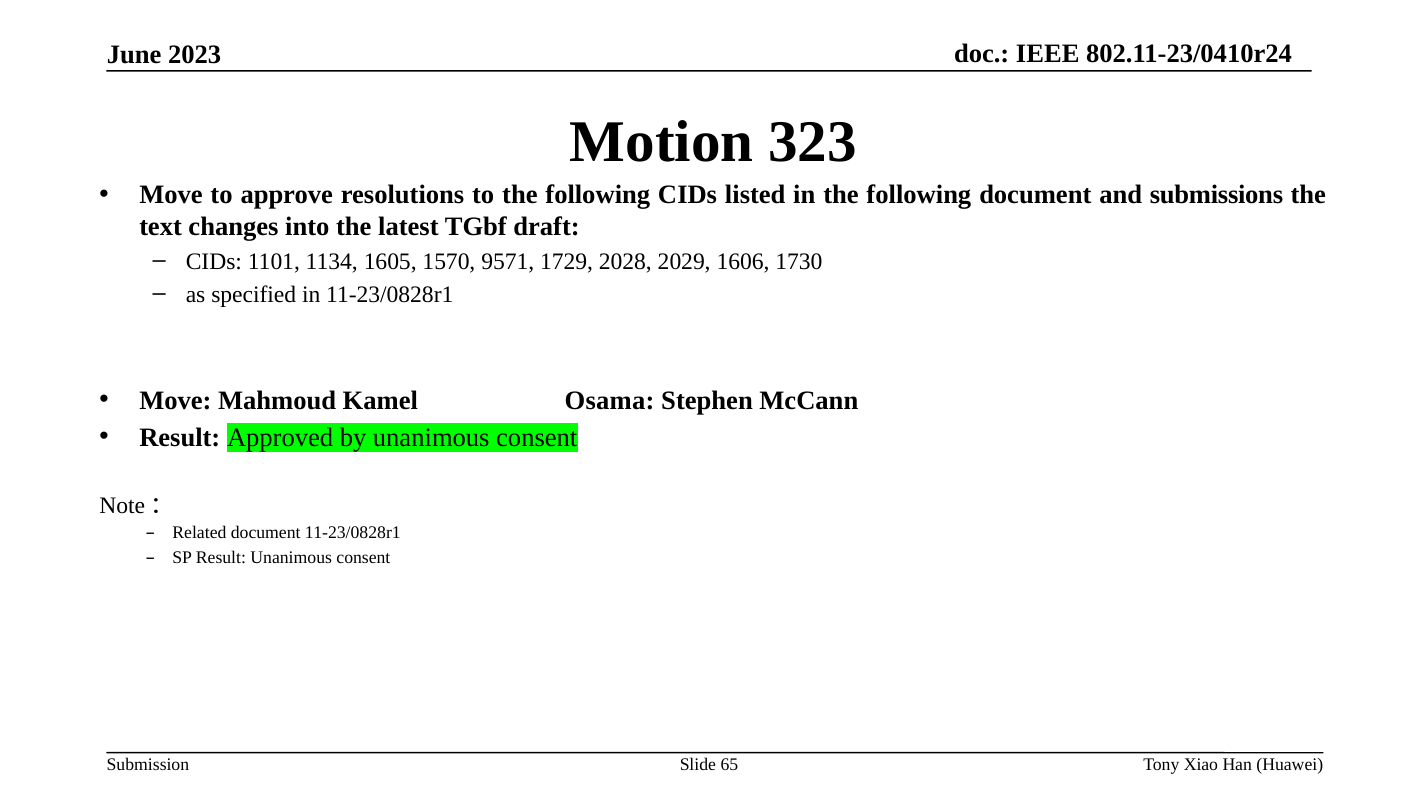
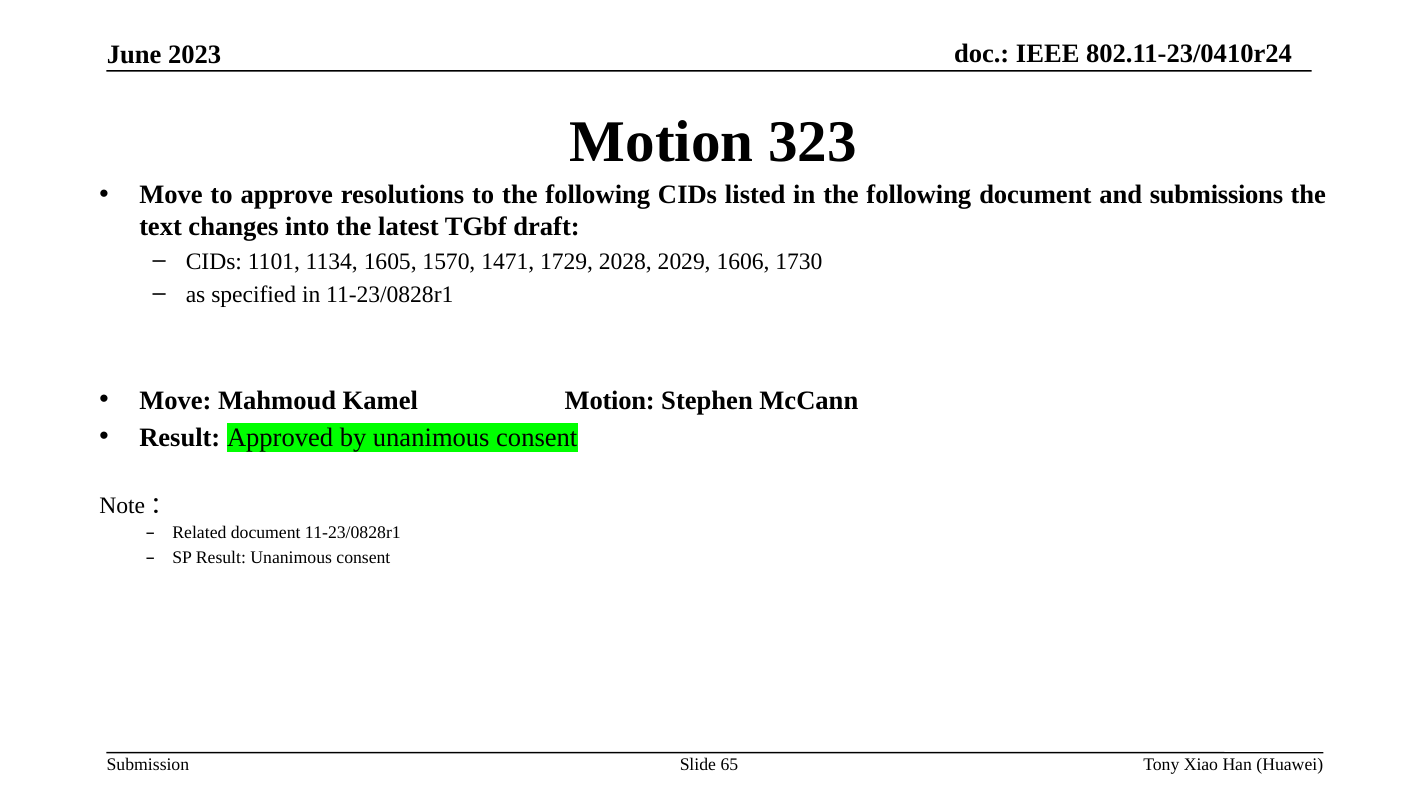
9571: 9571 -> 1471
Kamel Osama: Osama -> Motion
